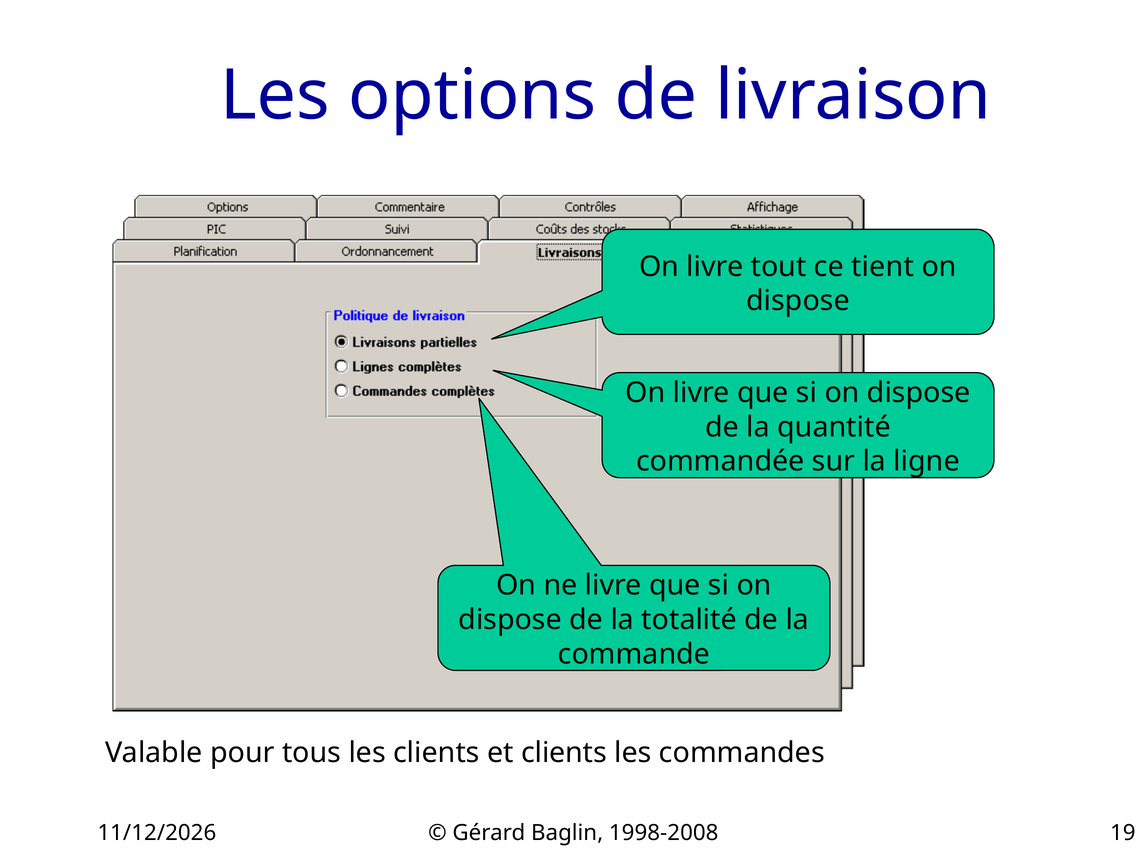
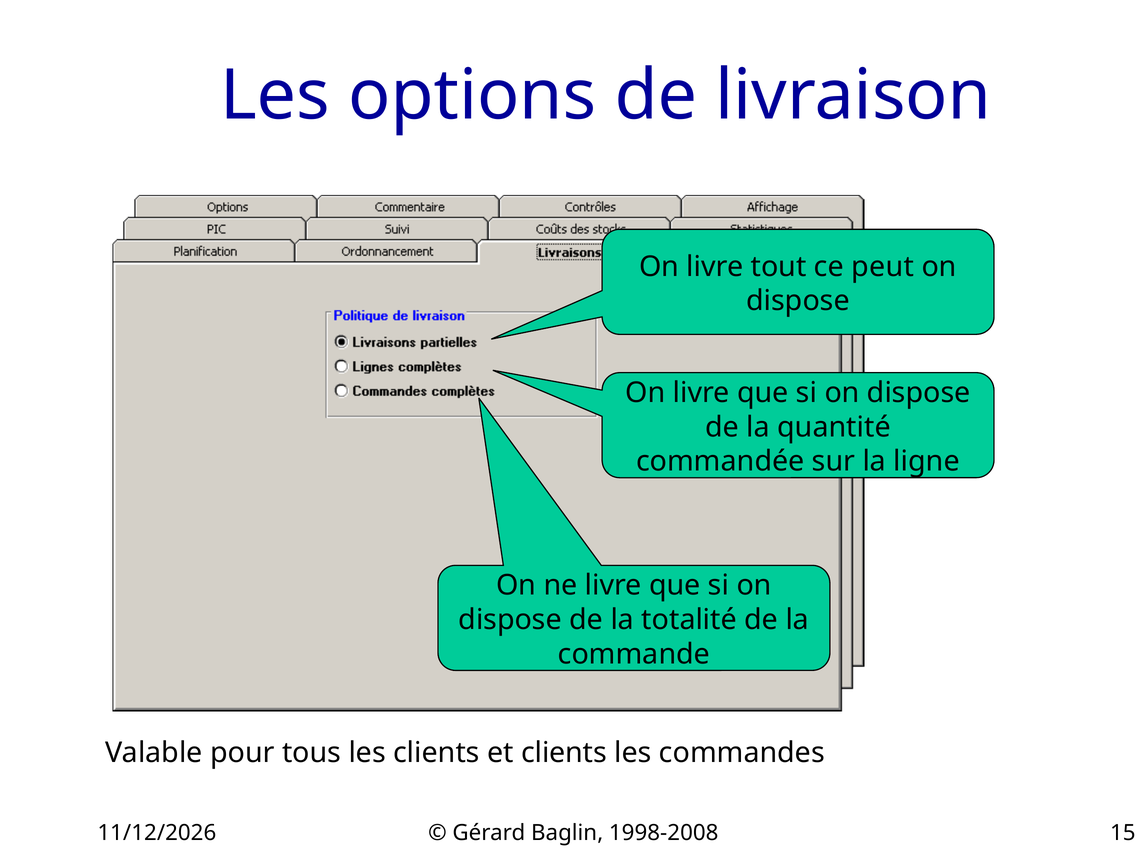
tient: tient -> peut
19: 19 -> 15
